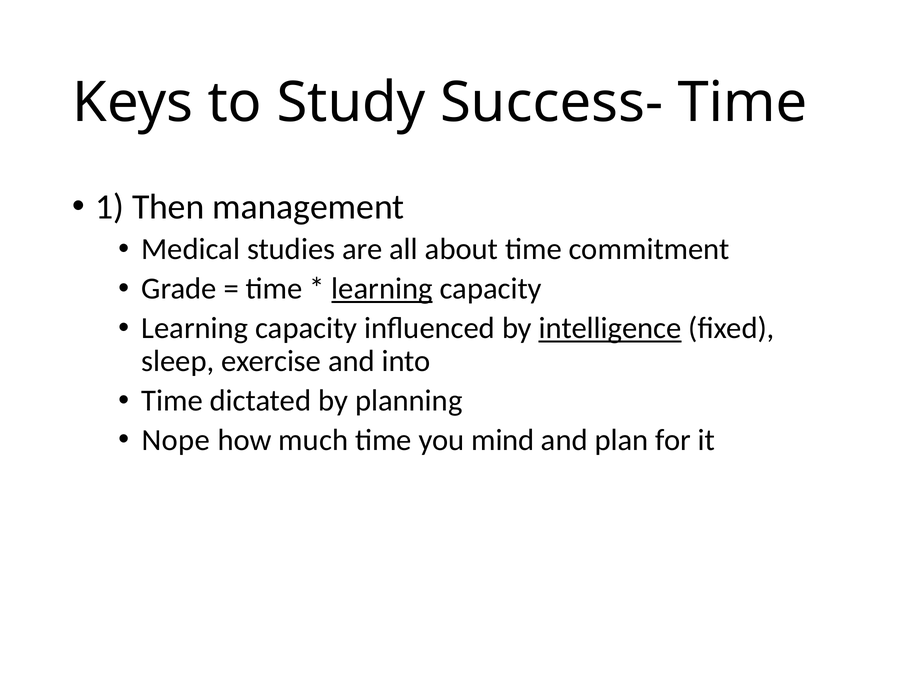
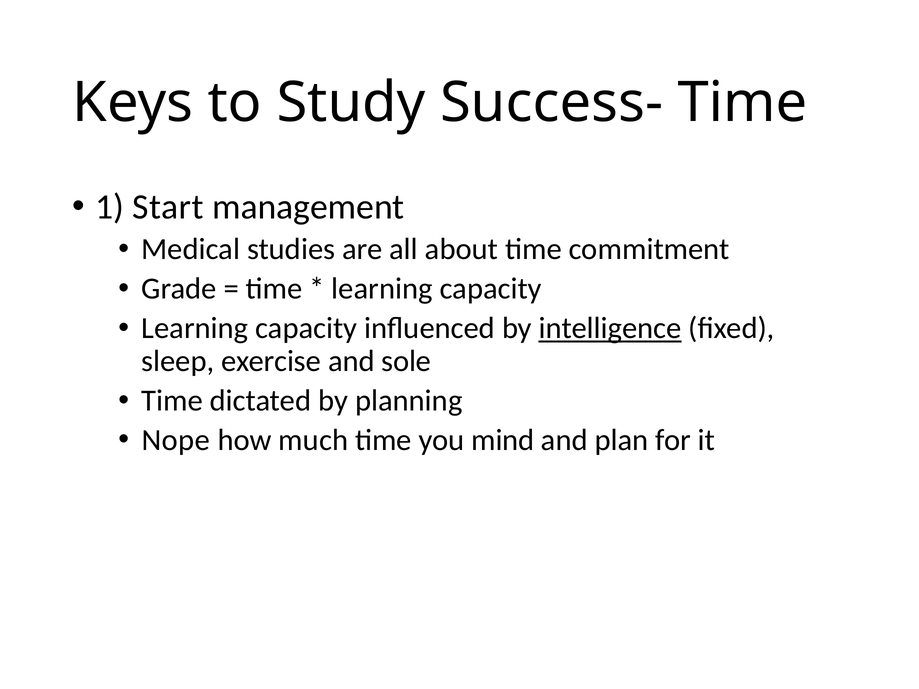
Then: Then -> Start
learning at (382, 289) underline: present -> none
into: into -> sole
